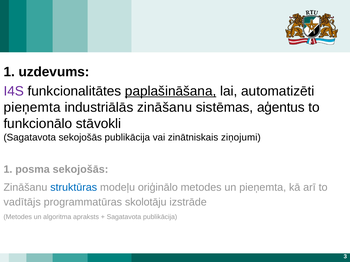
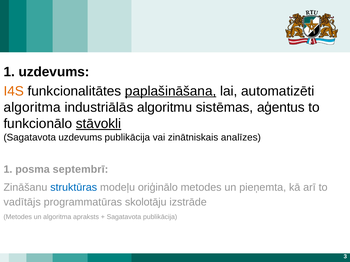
I4S colour: purple -> orange
pieņemta at (32, 108): pieņemta -> algoritma
industriālās zināšanu: zināšanu -> algoritmu
stāvokli underline: none -> present
Sagatavota sekojošās: sekojošās -> uzdevums
ziņojumi: ziņojumi -> analīzes
posma sekojošās: sekojošās -> septembrī
